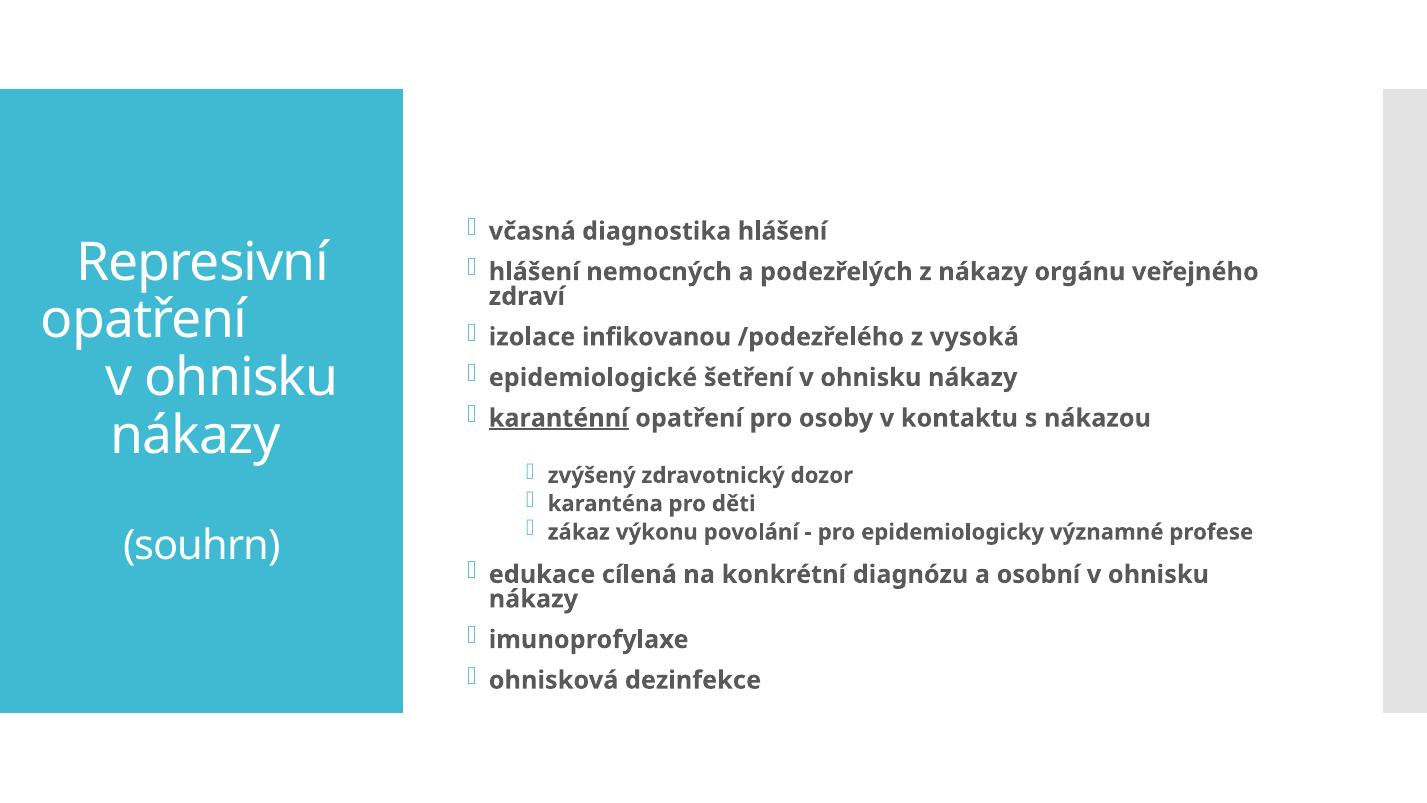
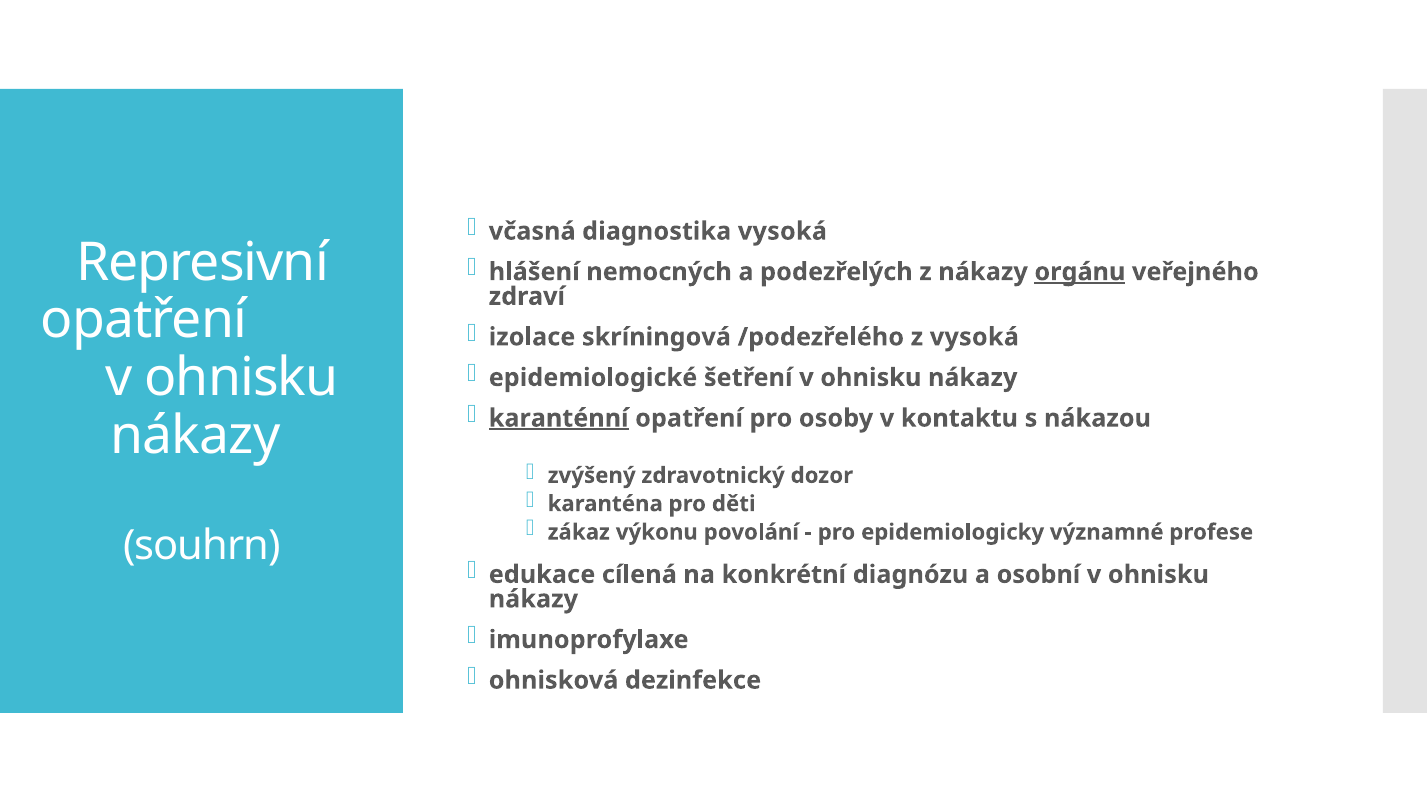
diagnostika hlášení: hlášení -> vysoká
orgánu underline: none -> present
infikovanou: infikovanou -> skríningová
